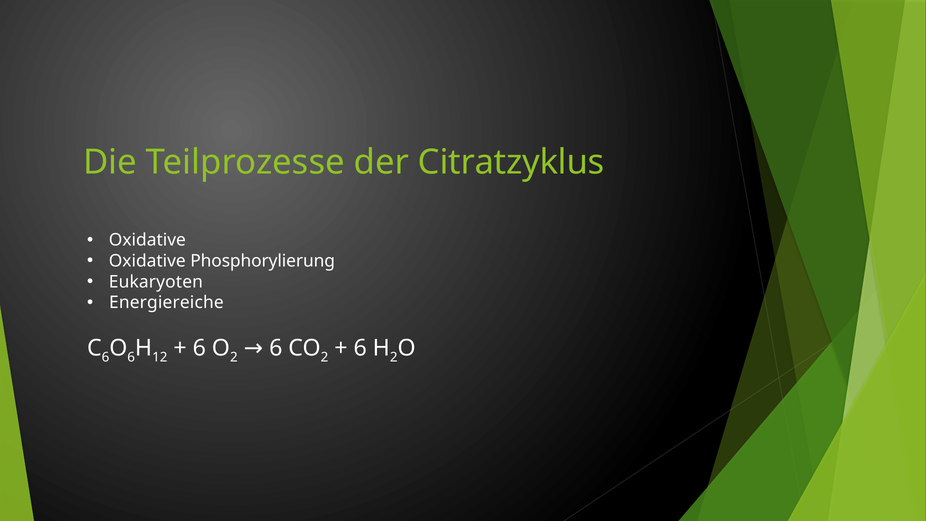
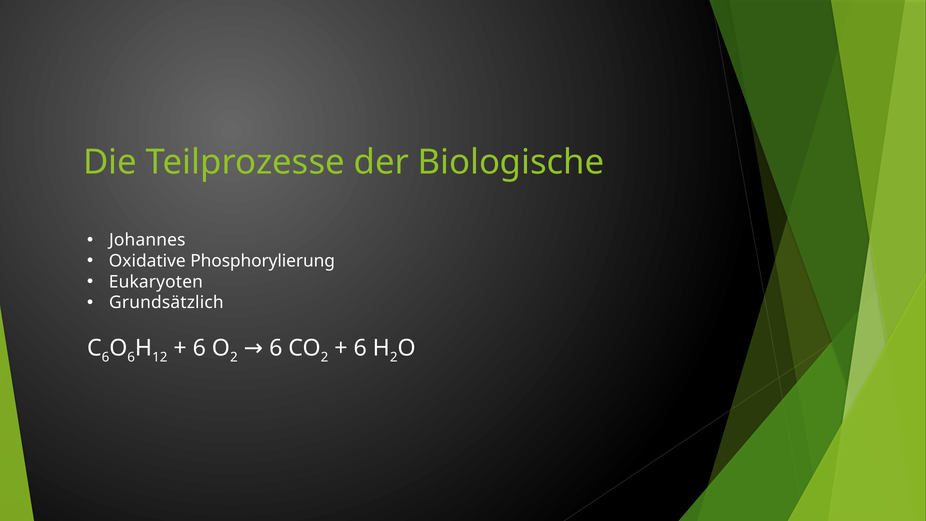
Citratzyklus: Citratzyklus -> Biologische
Oxidative at (147, 240): Oxidative -> Johannes
Energiereiche: Energiereiche -> Grundsätzlich
